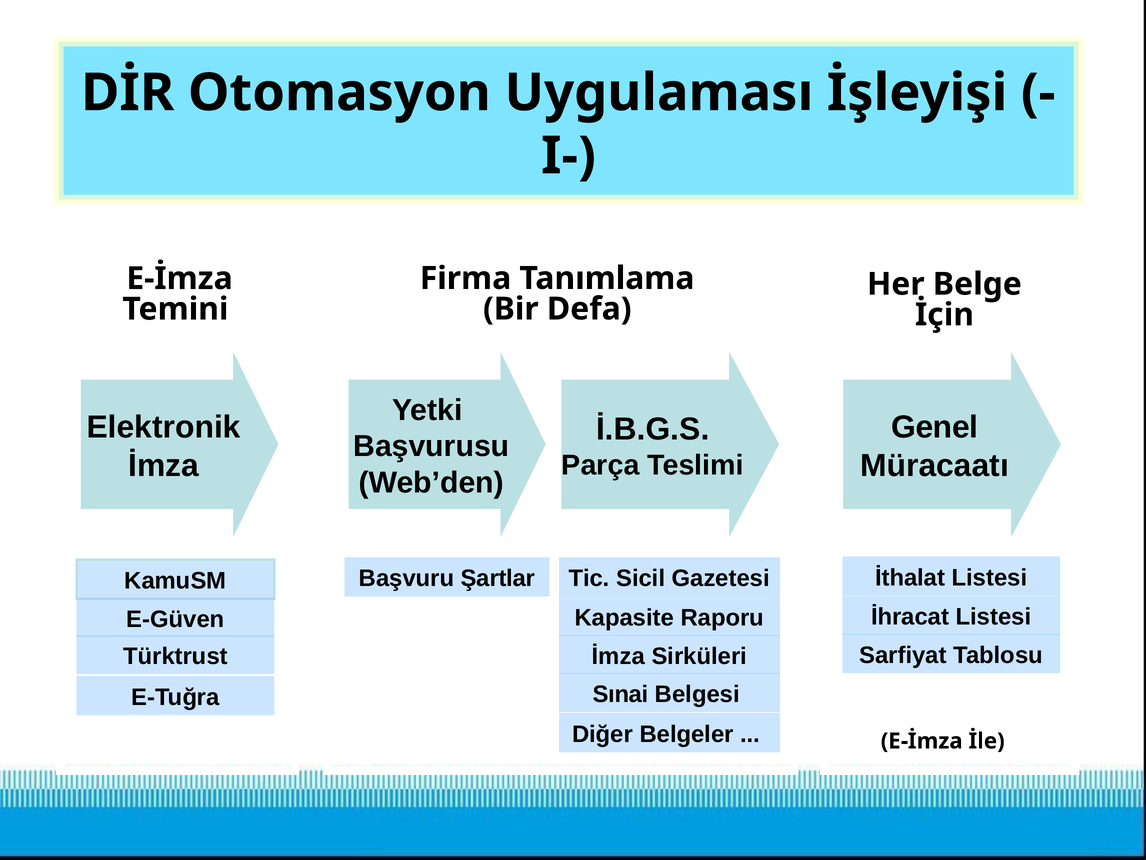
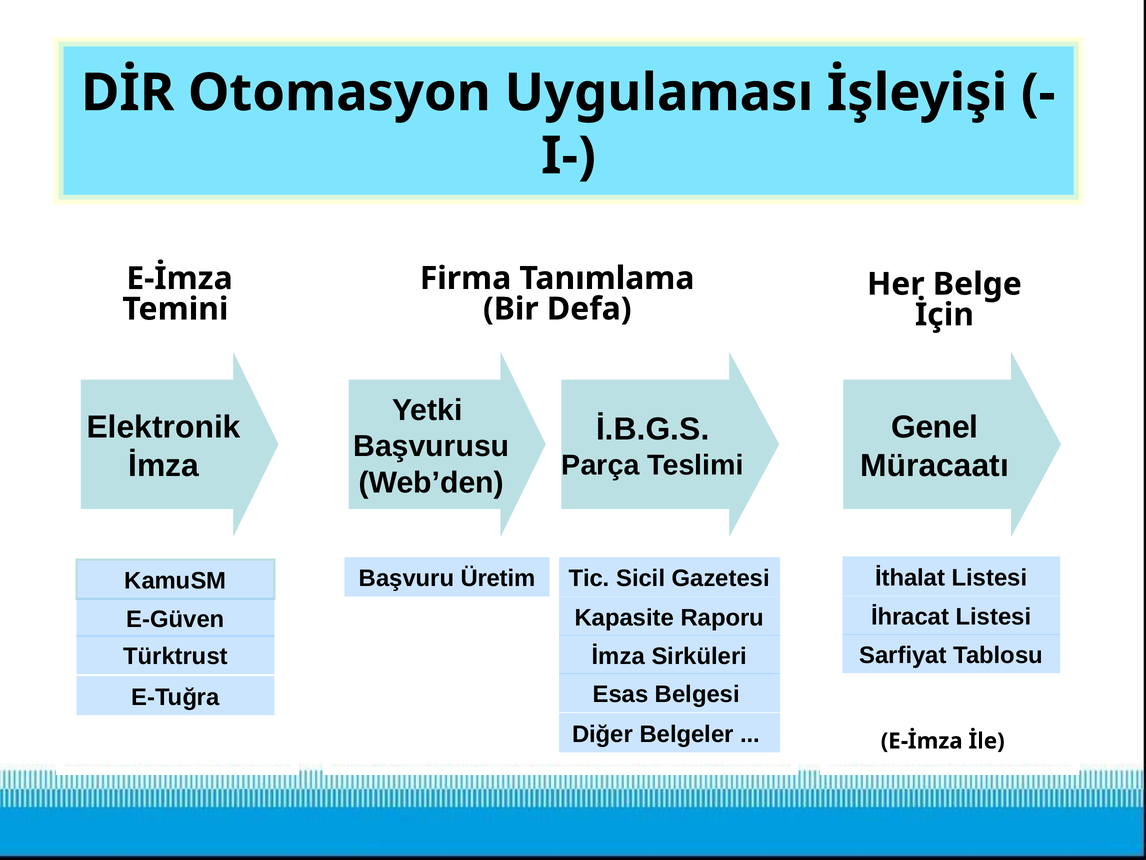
Şartlar: Şartlar -> Üretim
Sınai: Sınai -> Esas
